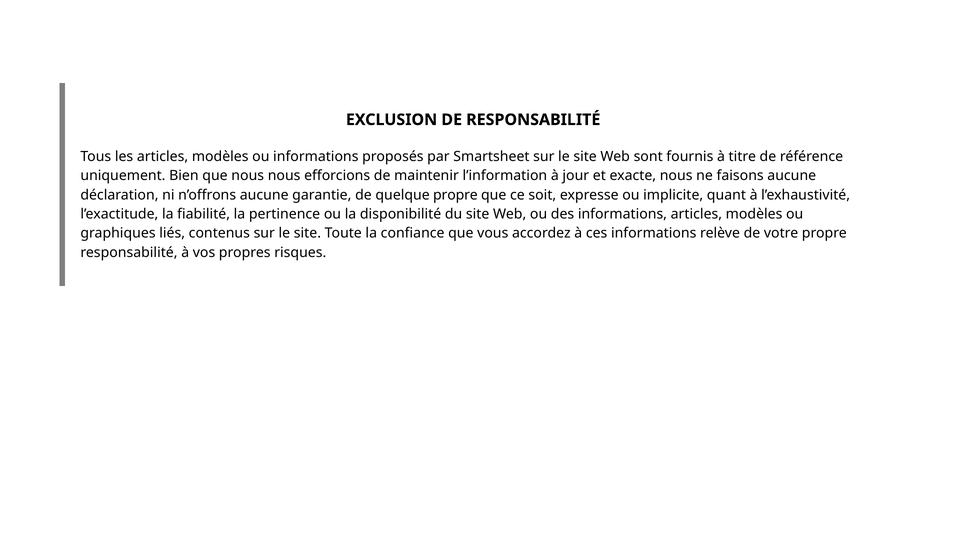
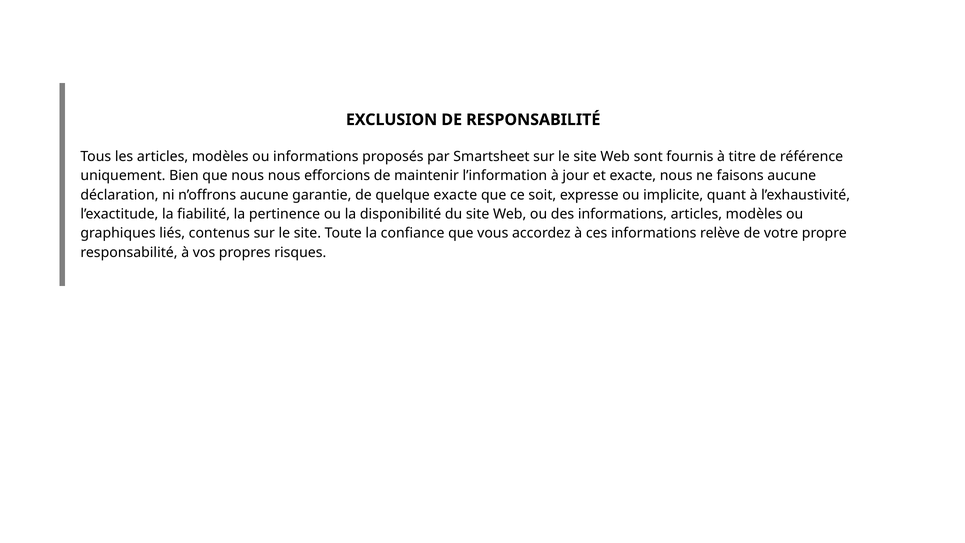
quelque propre: propre -> exacte
